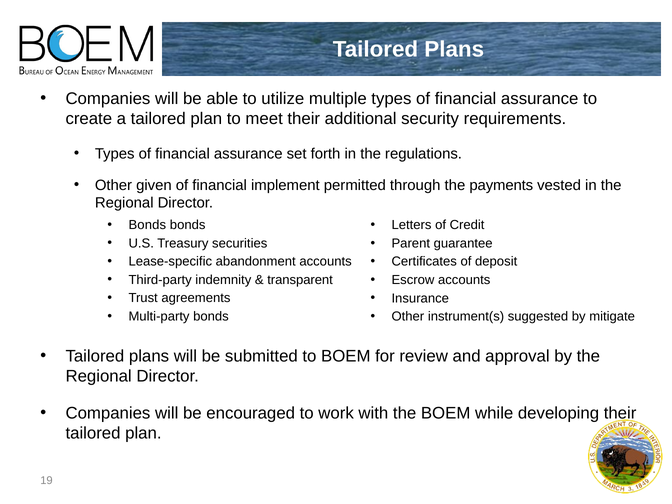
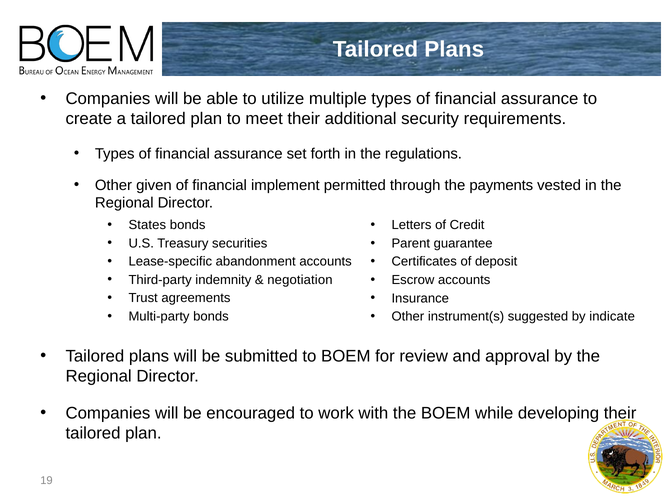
Bonds at (147, 225): Bonds -> States
transparent: transparent -> negotiation
mitigate: mitigate -> indicate
